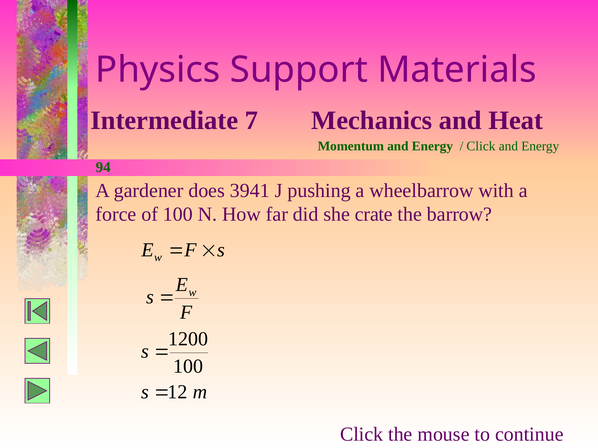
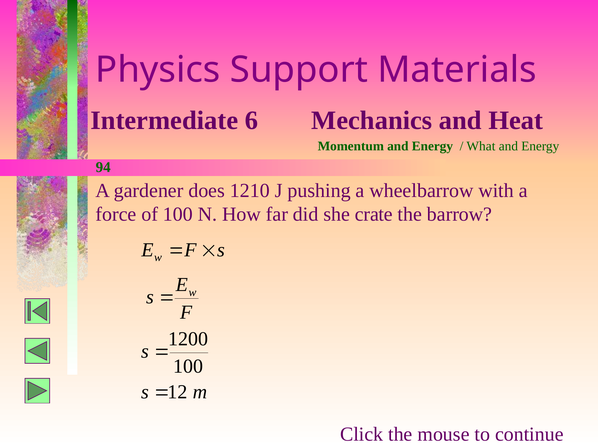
7: 7 -> 6
Click at (481, 146): Click -> What
3941: 3941 -> 1210
